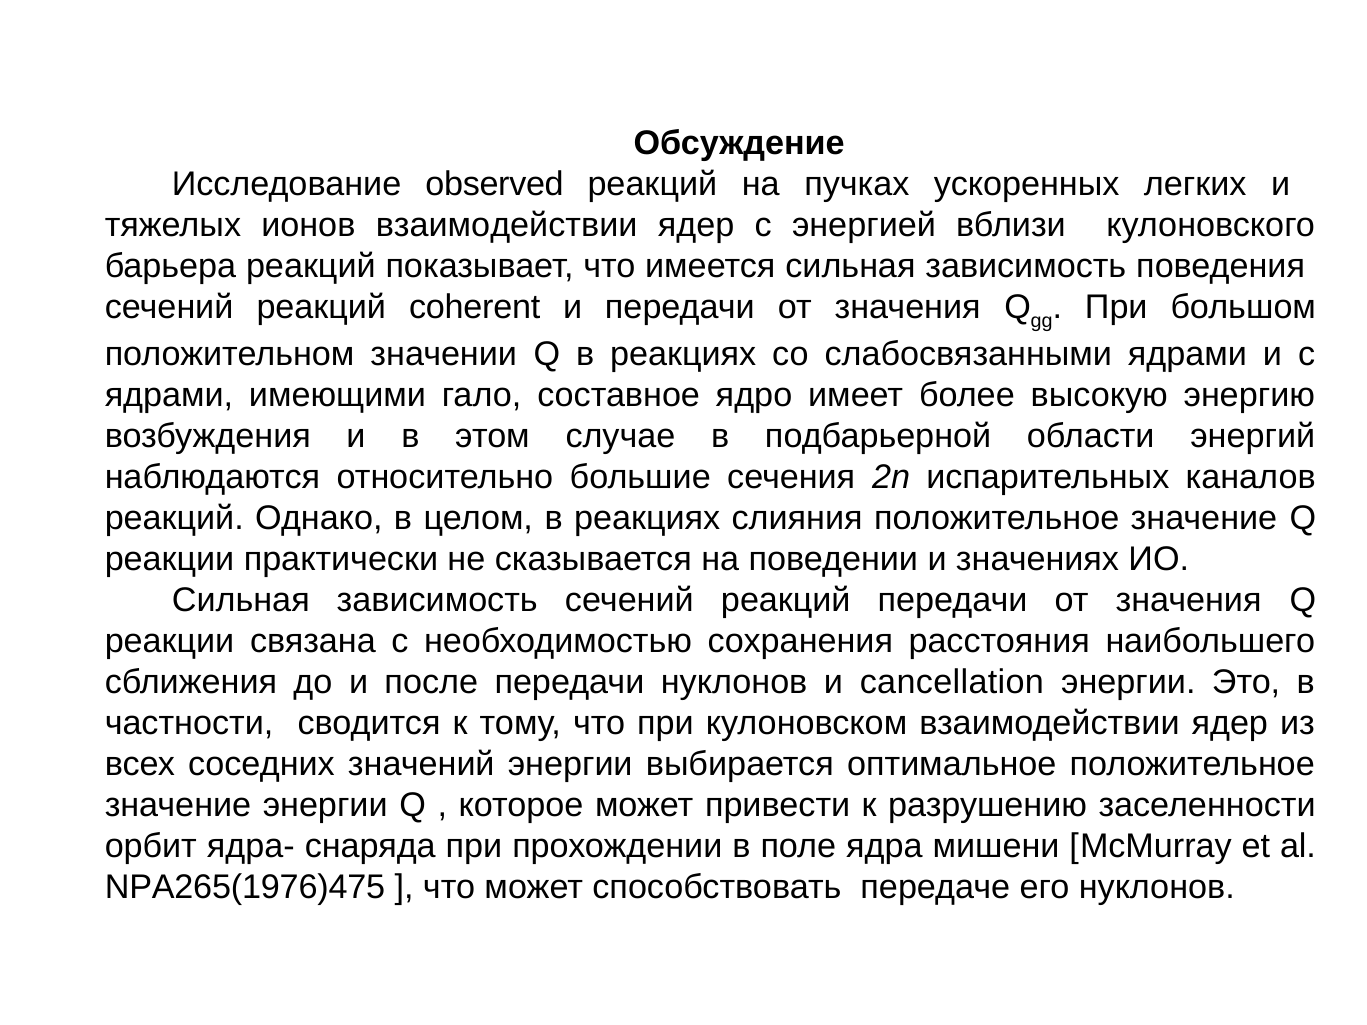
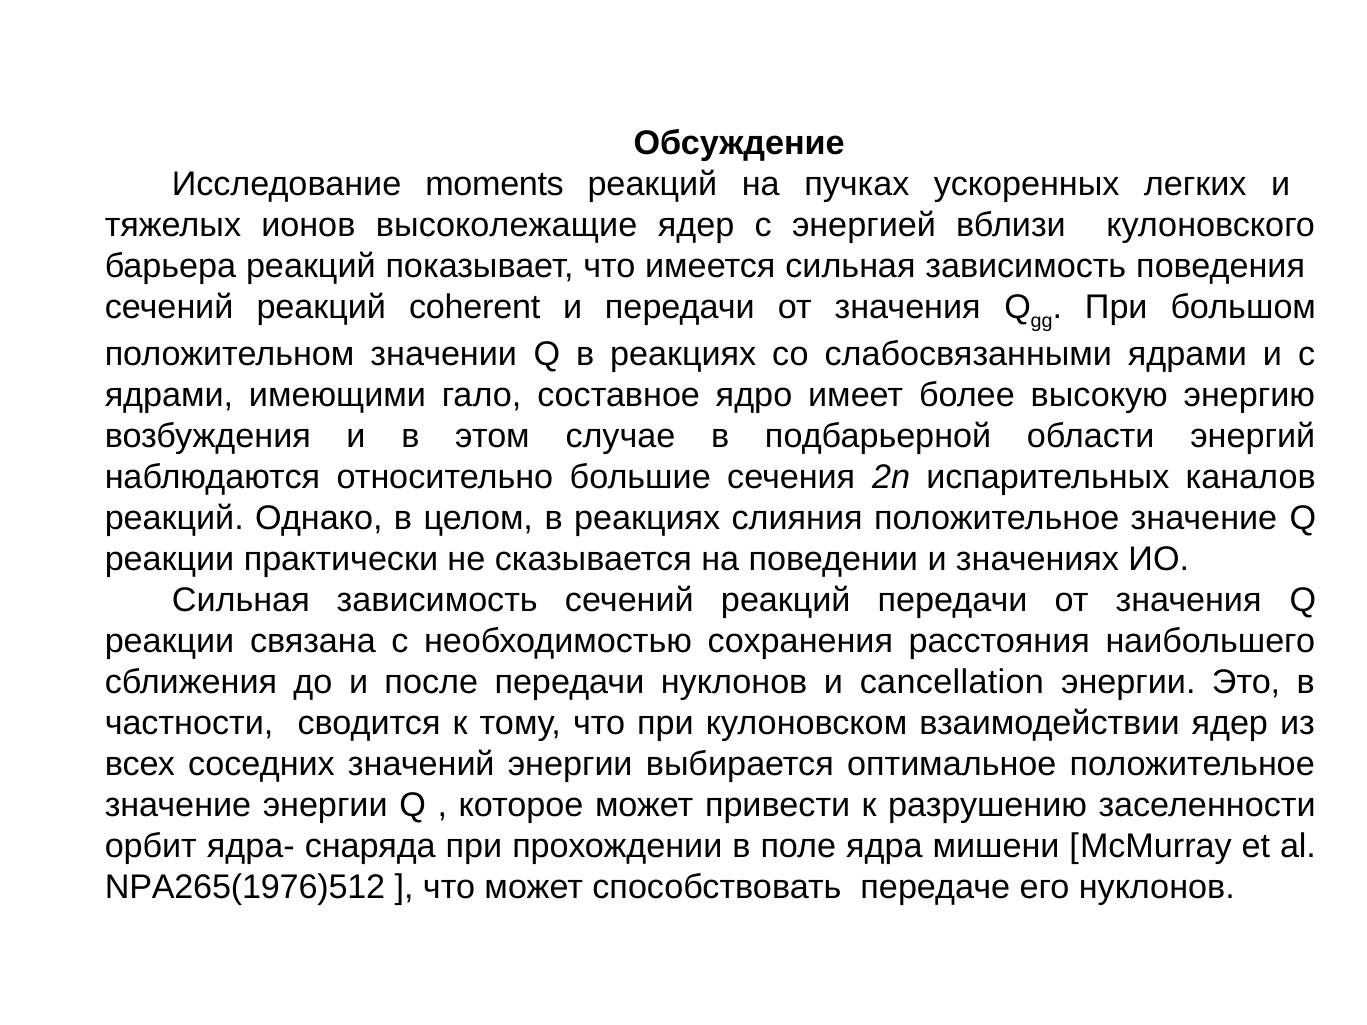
observed: observed -> moments
ионов взаимодействии: взаимодействии -> высоколежащие
NPA265(1976)475: NPA265(1976)475 -> NPA265(1976)512
